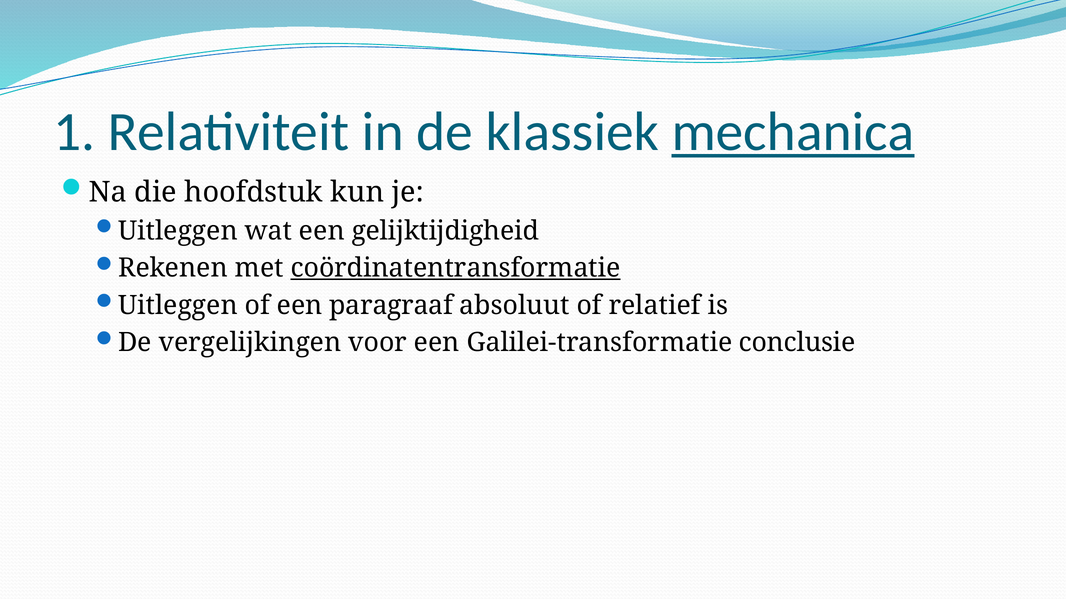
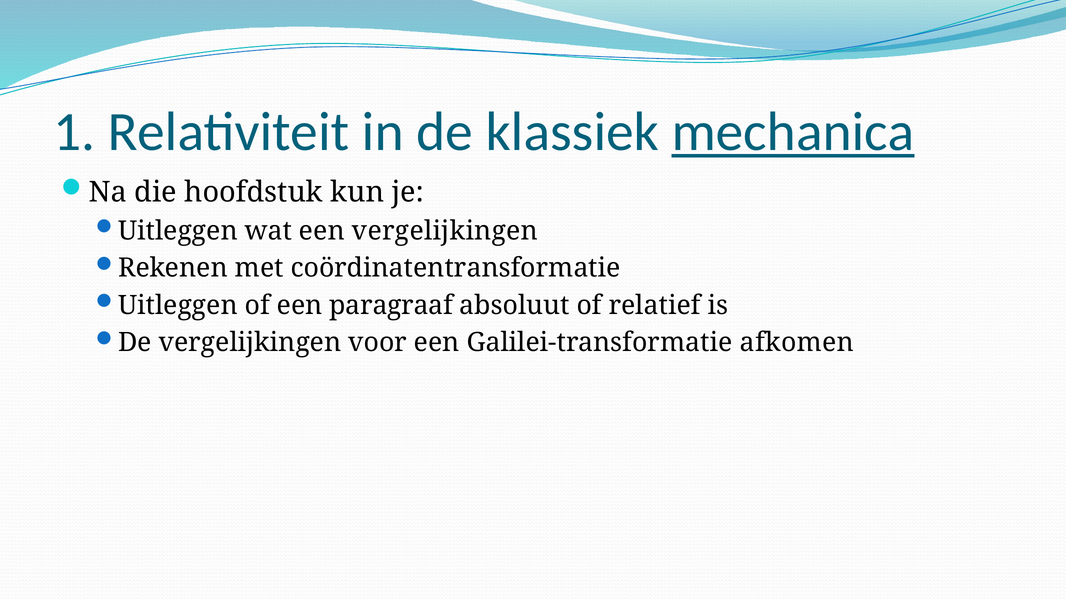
een gelijktijdigheid: gelijktijdigheid -> vergelijkingen
coördinatentransformatie underline: present -> none
conclusie: conclusie -> afkomen
